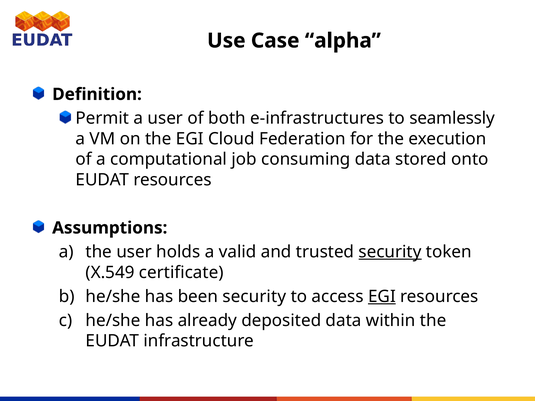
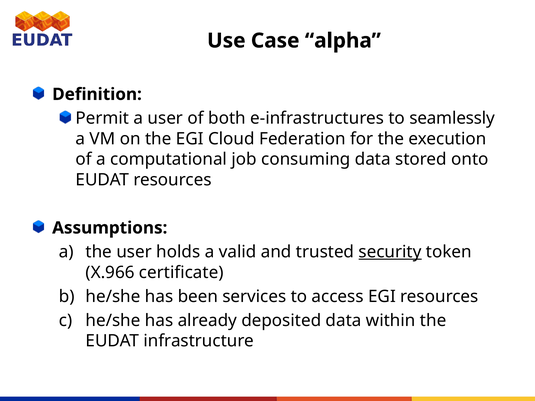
X.549: X.549 -> X.966
been security: security -> services
EGI at (382, 297) underline: present -> none
